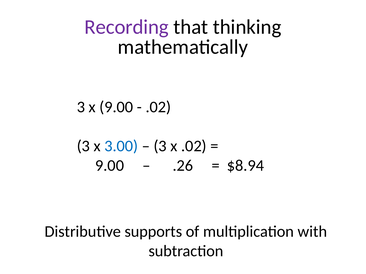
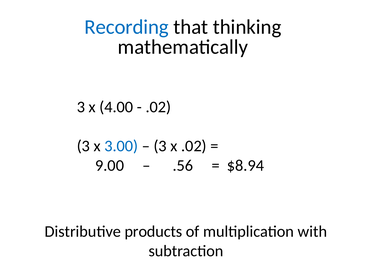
Recording colour: purple -> blue
x 9.00: 9.00 -> 4.00
.26: .26 -> .56
supports: supports -> products
